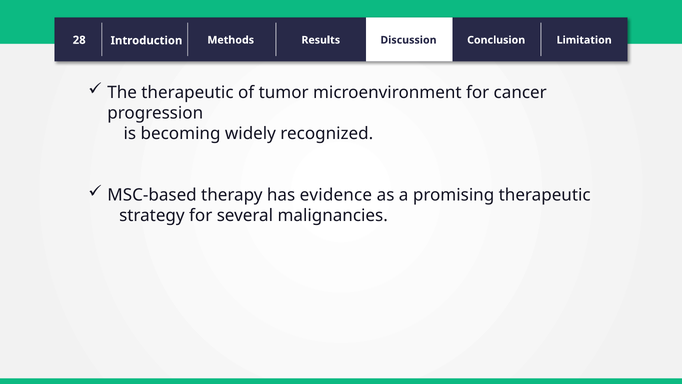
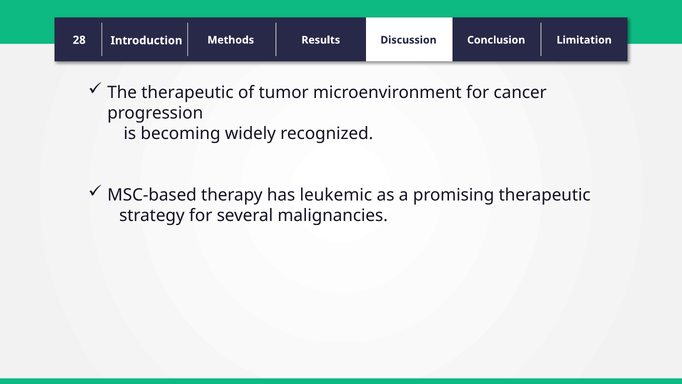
evidence: evidence -> leukemic
